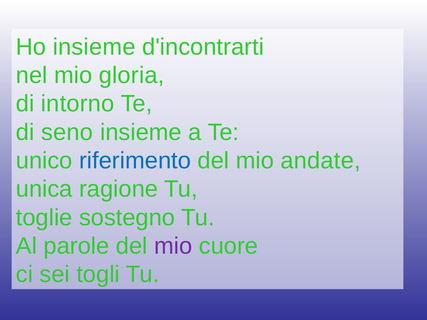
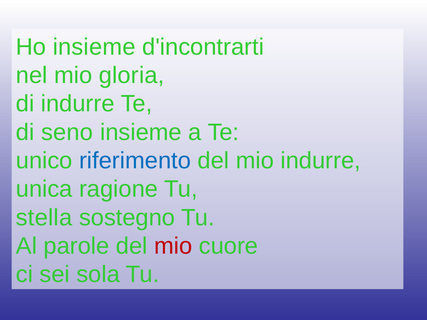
di intorno: intorno -> indurre
mio andate: andate -> indurre
toglie: toglie -> stella
mio at (173, 246) colour: purple -> red
togli: togli -> sola
